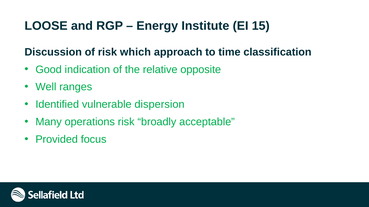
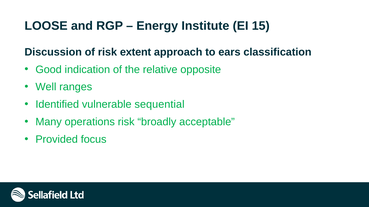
which: which -> extent
time: time -> ears
dispersion: dispersion -> sequential
